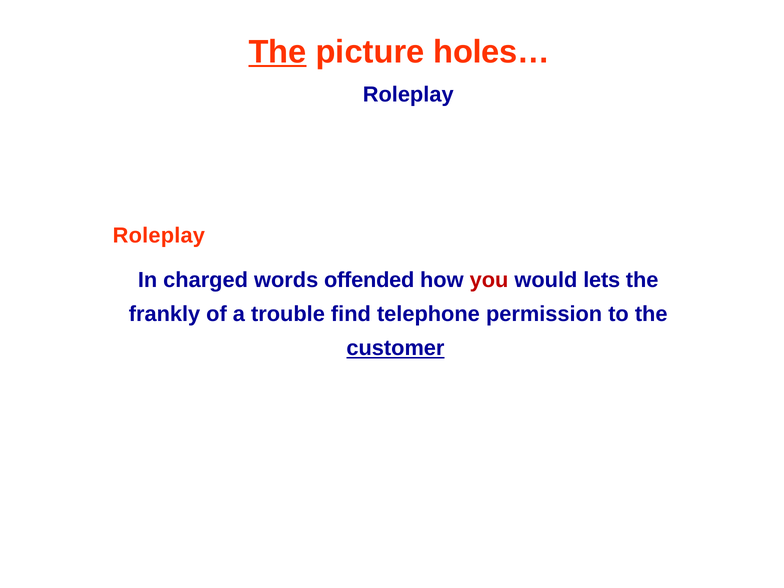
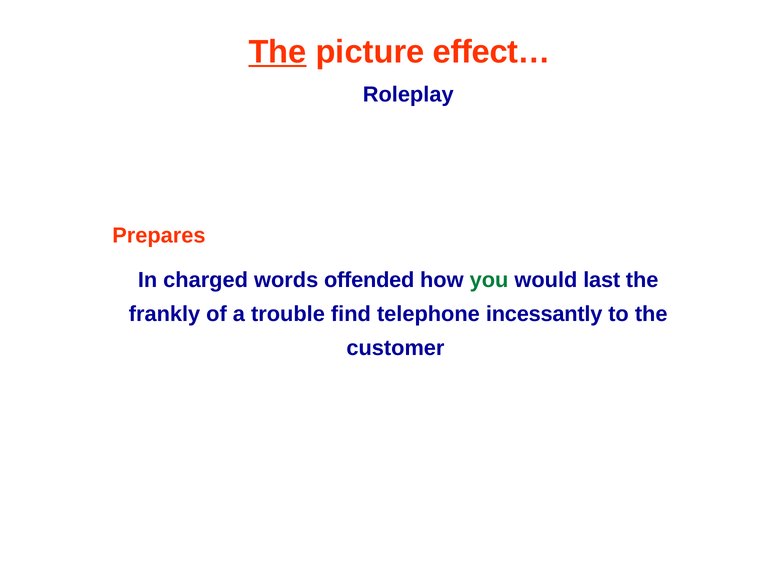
holes…: holes… -> effect…
Roleplay at (159, 235): Roleplay -> Prepares
you colour: red -> green
lets: lets -> last
permission: permission -> incessantly
customer underline: present -> none
